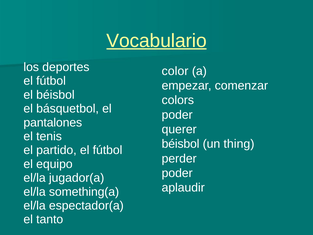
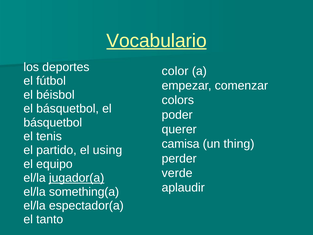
pantalones at (53, 122): pantalones -> básquetbol
béisbol at (181, 144): béisbol -> camisa
partido el fútbol: fútbol -> using
poder at (177, 173): poder -> verde
jugador(a underline: none -> present
